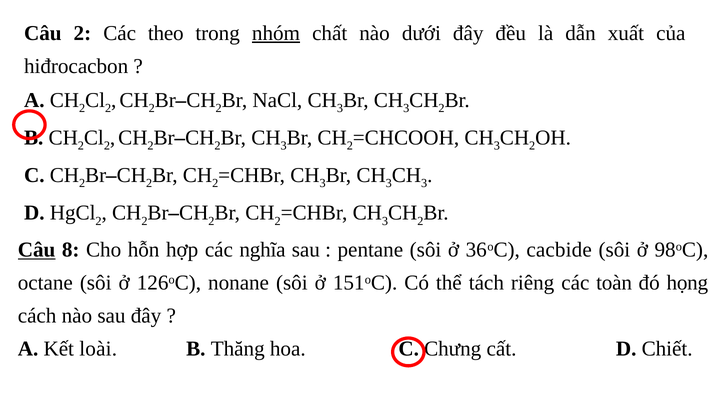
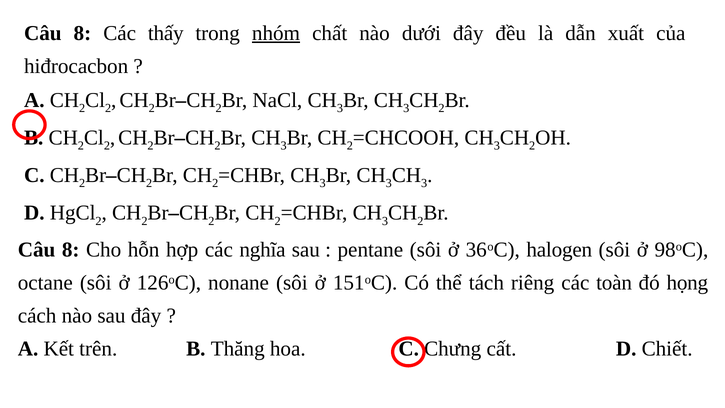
2 at (82, 33): 2 -> 8
theo: theo -> thấy
Câu at (37, 250) underline: present -> none
cacbide: cacbide -> halogen
loài: loài -> trên
